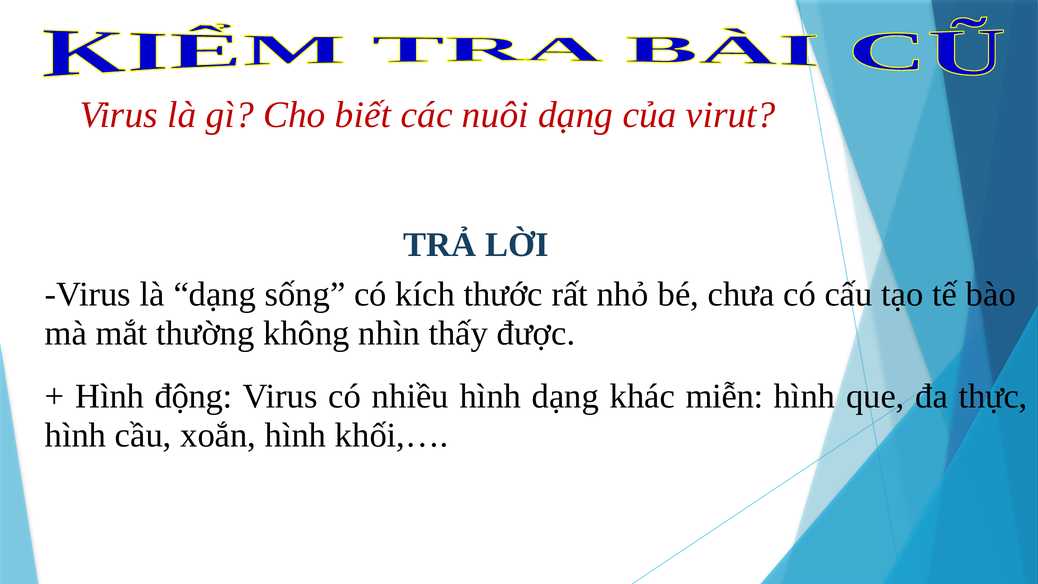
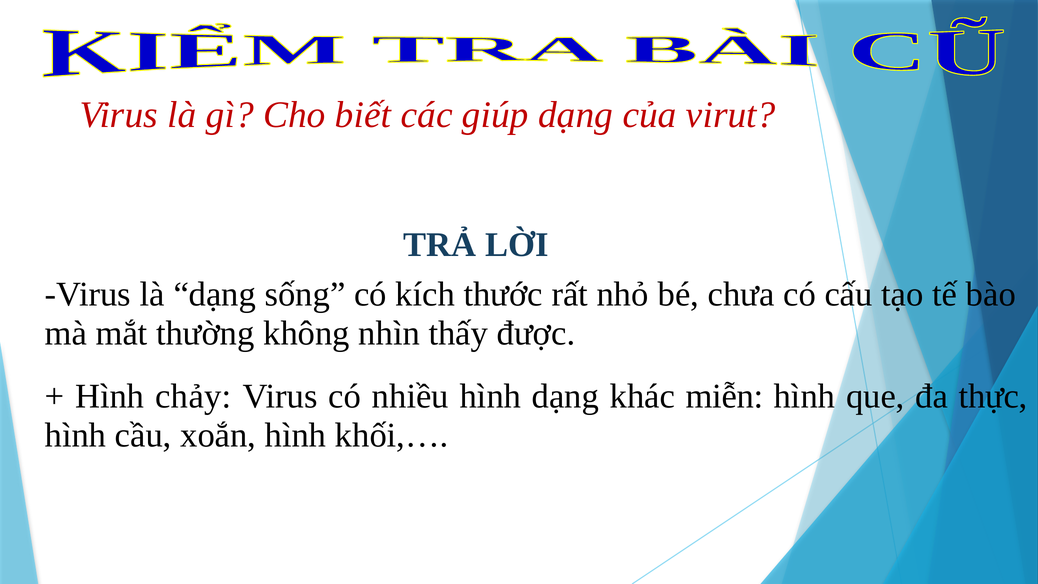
nuôi: nuôi -> giúp
động: động -> chảy
